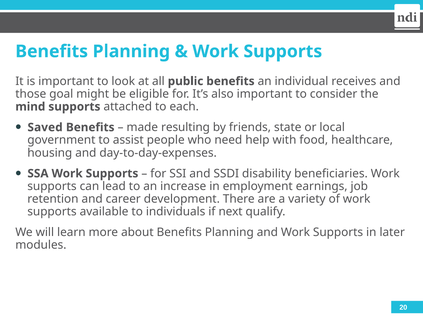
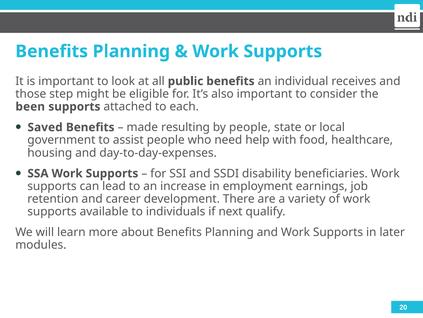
goal: goal -> step
mind: mind -> been
by friends: friends -> people
